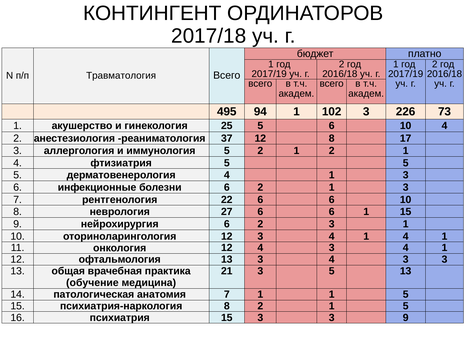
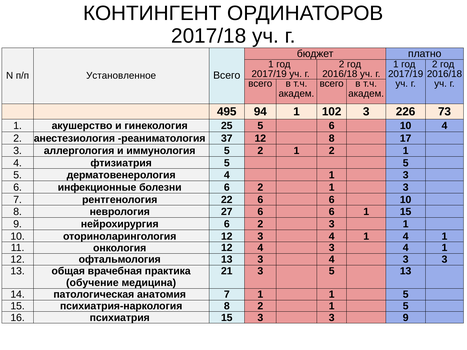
Травматология: Травматология -> Установленное
